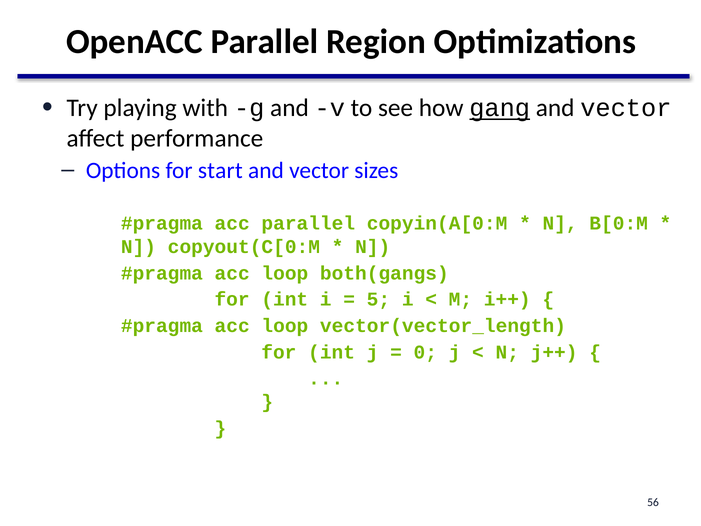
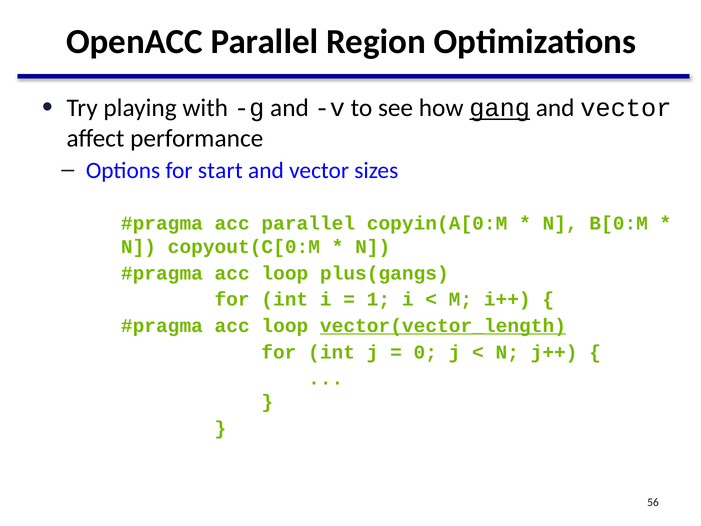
both(gangs: both(gangs -> plus(gangs
5: 5 -> 1
vector(vector_length underline: none -> present
